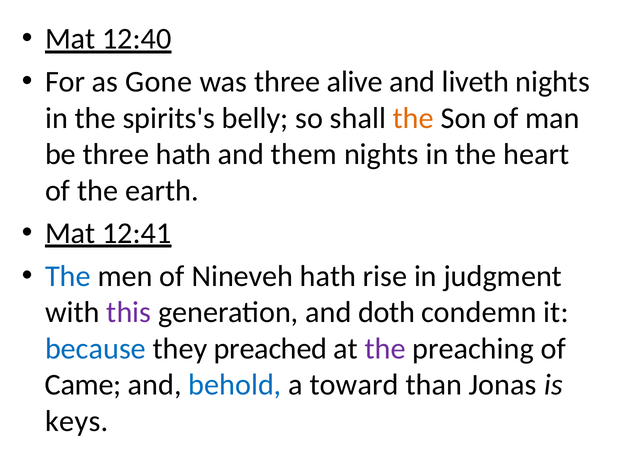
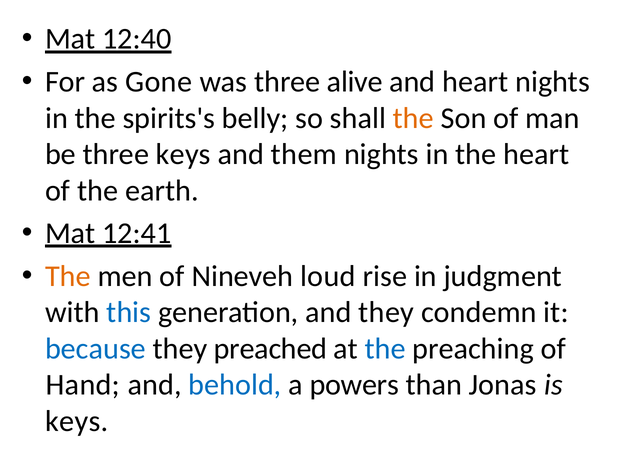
and liveth: liveth -> heart
three hath: hath -> keys
The at (68, 277) colour: blue -> orange
Nineveh hath: hath -> loud
this colour: purple -> blue
and doth: doth -> they
the at (385, 349) colour: purple -> blue
Came: Came -> Hand
toward: toward -> powers
